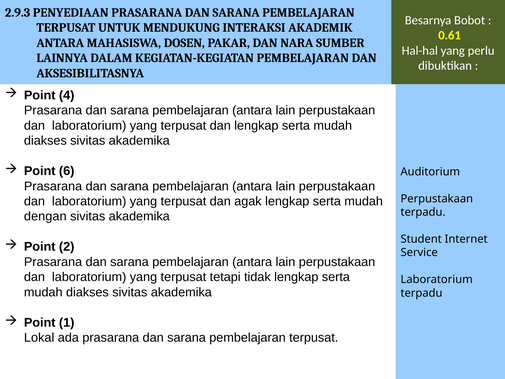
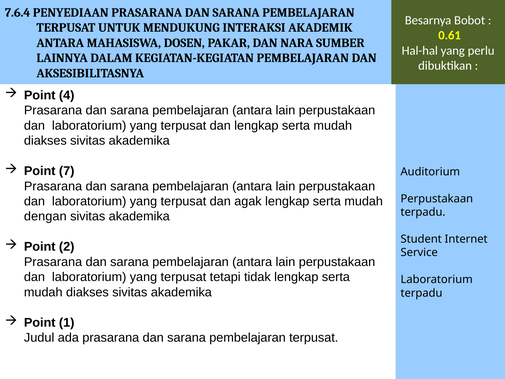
2.9.3: 2.9.3 -> 7.6.4
6: 6 -> 7
Lokal: Lokal -> Judul
